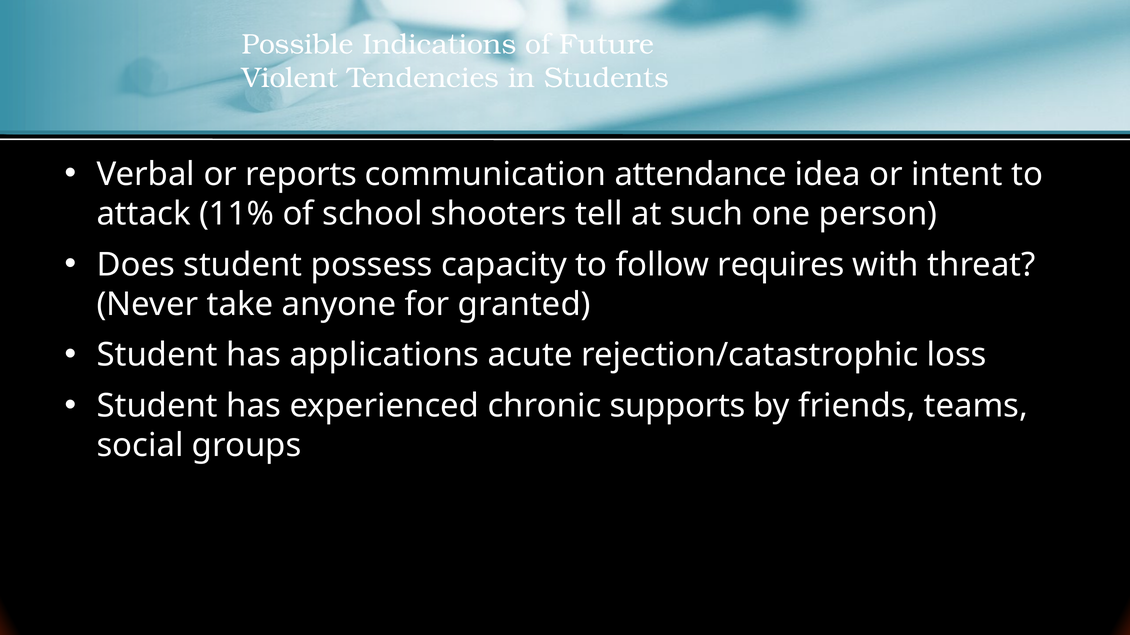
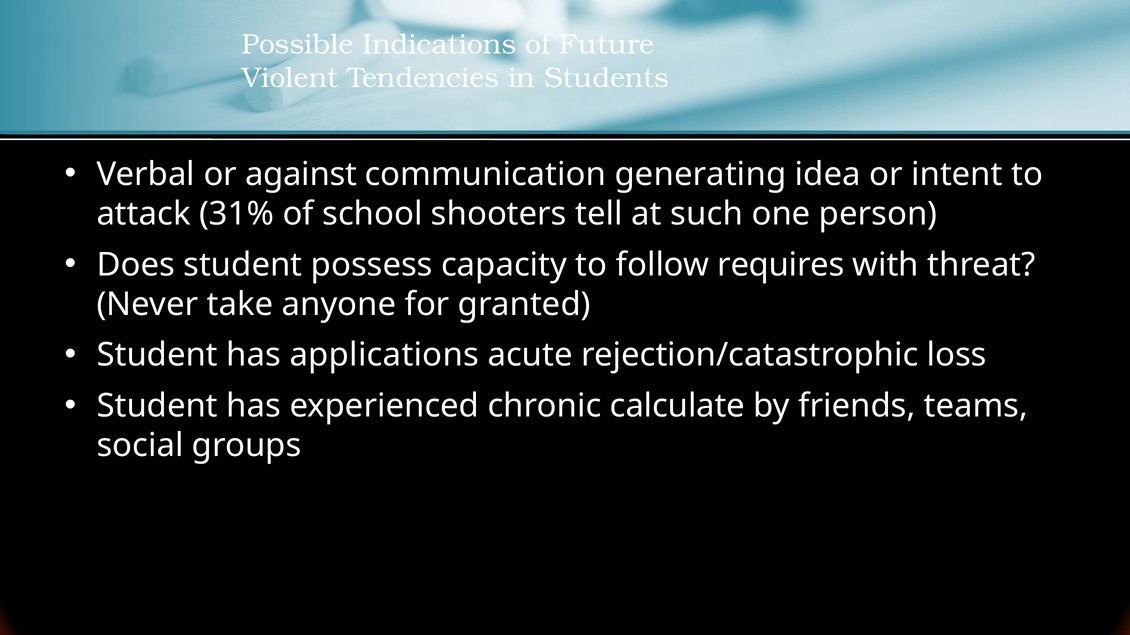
reports: reports -> against
attendance: attendance -> generating
11%: 11% -> 31%
supports: supports -> calculate
